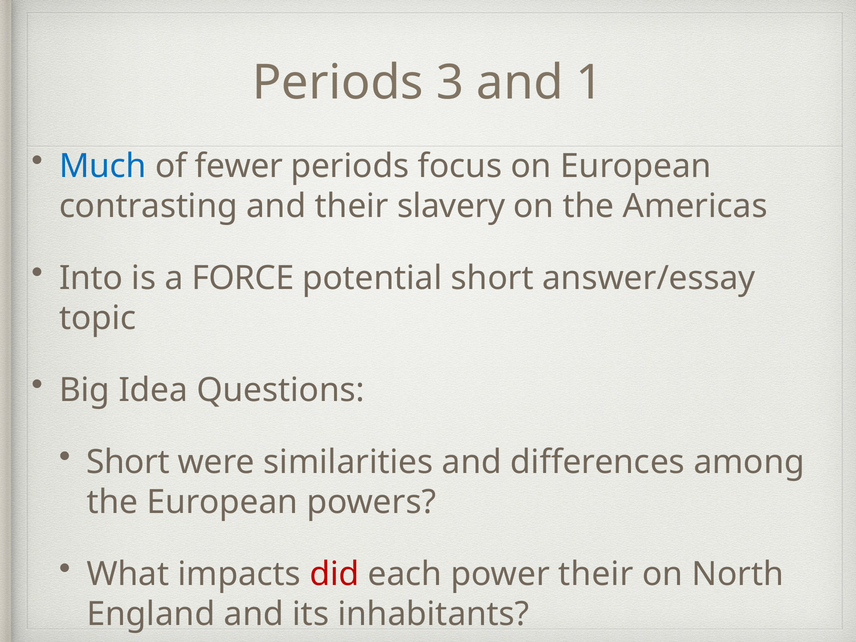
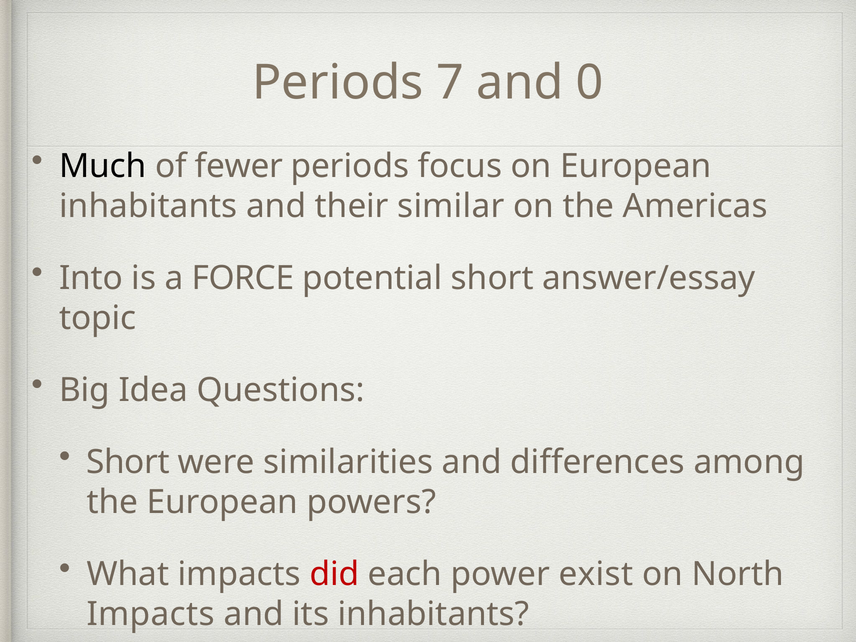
3: 3 -> 7
1: 1 -> 0
Much colour: blue -> black
contrasting at (148, 206): contrasting -> inhabitants
slavery: slavery -> similar
power their: their -> exist
England at (151, 614): England -> Impacts
